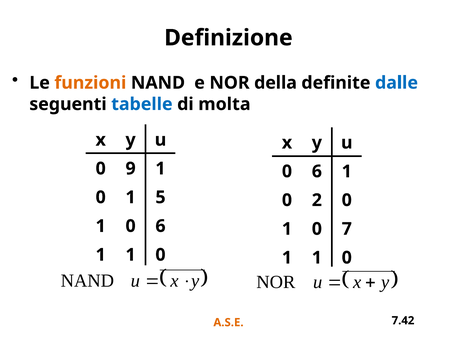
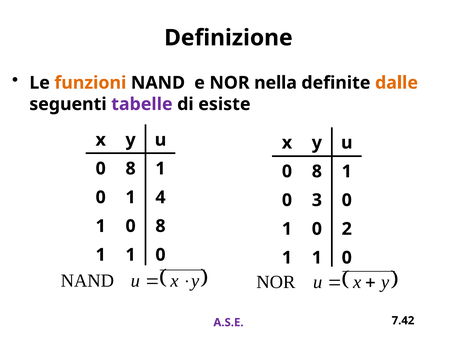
della: della -> nella
dalle colour: blue -> orange
tabelle colour: blue -> purple
molta: molta -> esiste
9 at (131, 168): 9 -> 8
6 at (317, 171): 6 -> 8
5: 5 -> 4
2: 2 -> 3
1 0 6: 6 -> 8
7: 7 -> 2
A.S.E colour: orange -> purple
